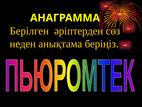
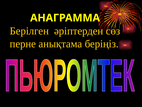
неден: неден -> перне
